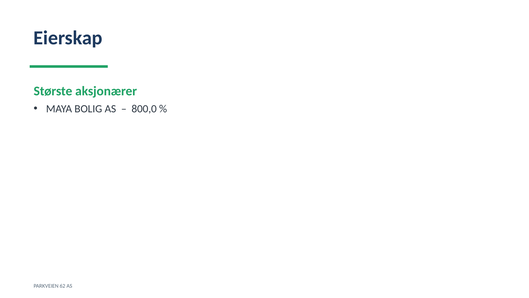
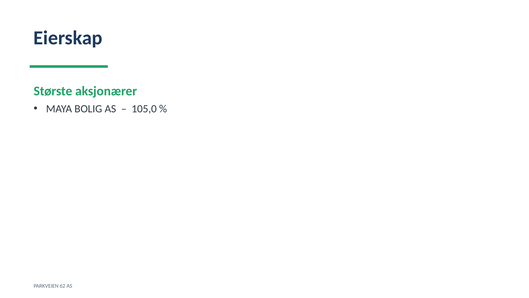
800,0: 800,0 -> 105,0
